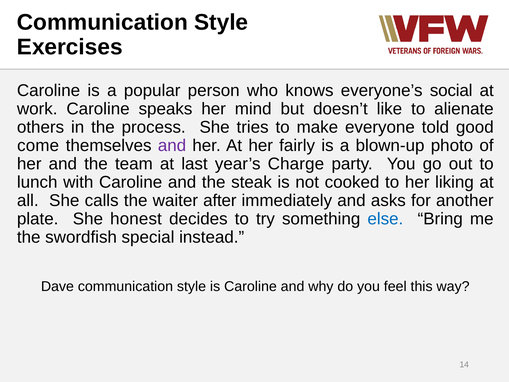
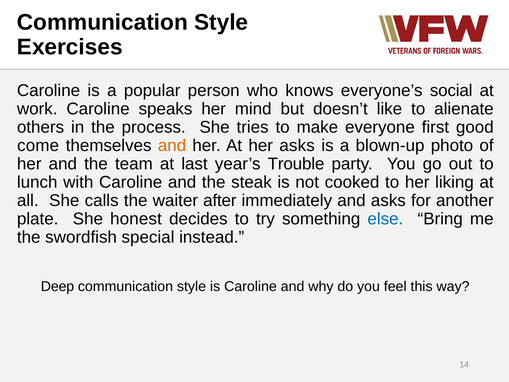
told: told -> first
and at (172, 145) colour: purple -> orange
her fairly: fairly -> asks
Charge: Charge -> Trouble
Dave: Dave -> Deep
